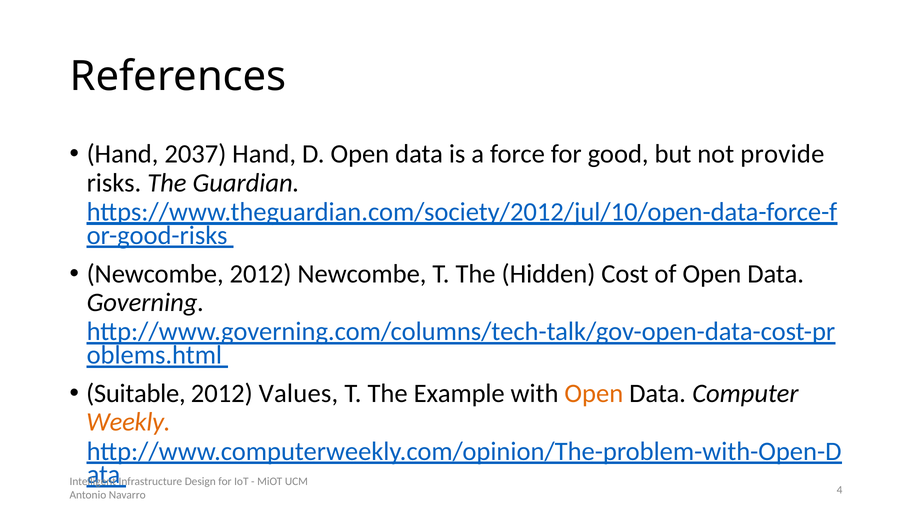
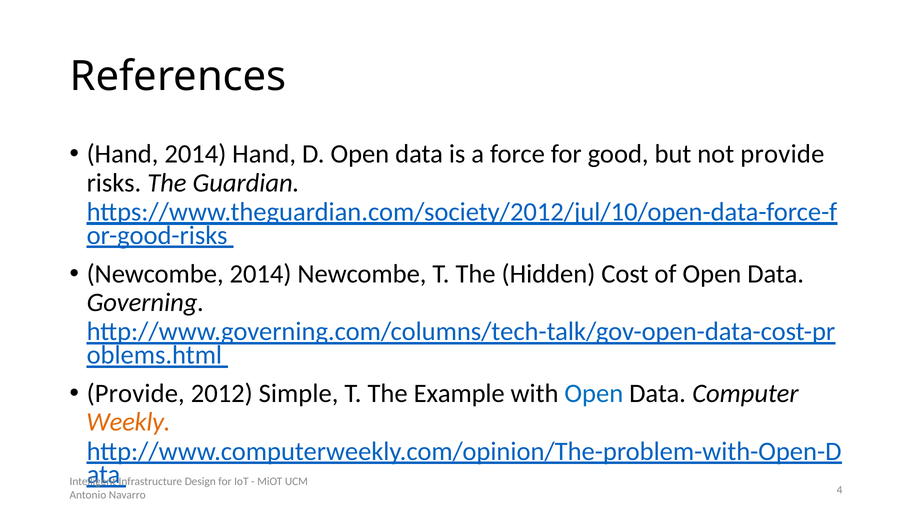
Hand 2037: 2037 -> 2014
Newcombe 2012: 2012 -> 2014
Suitable at (136, 393): Suitable -> Provide
Values: Values -> Simple
Open at (594, 393) colour: orange -> blue
